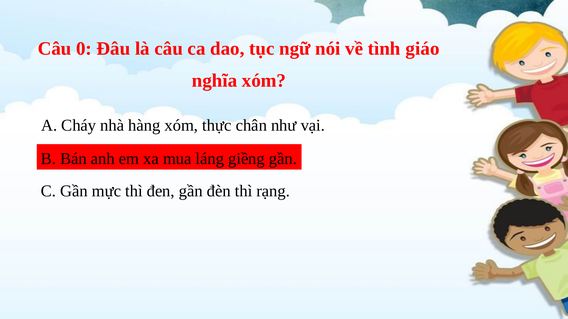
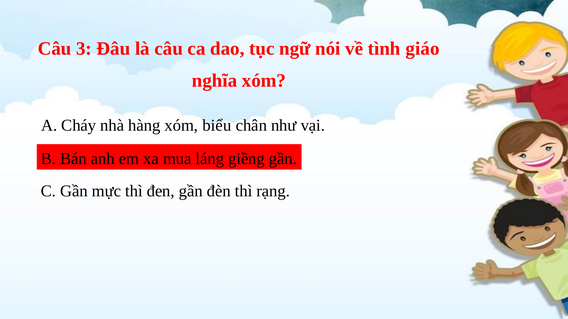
0: 0 -> 3
thực: thực -> biểu
